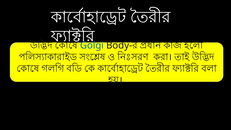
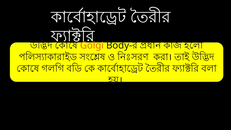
Golgi colour: blue -> orange
